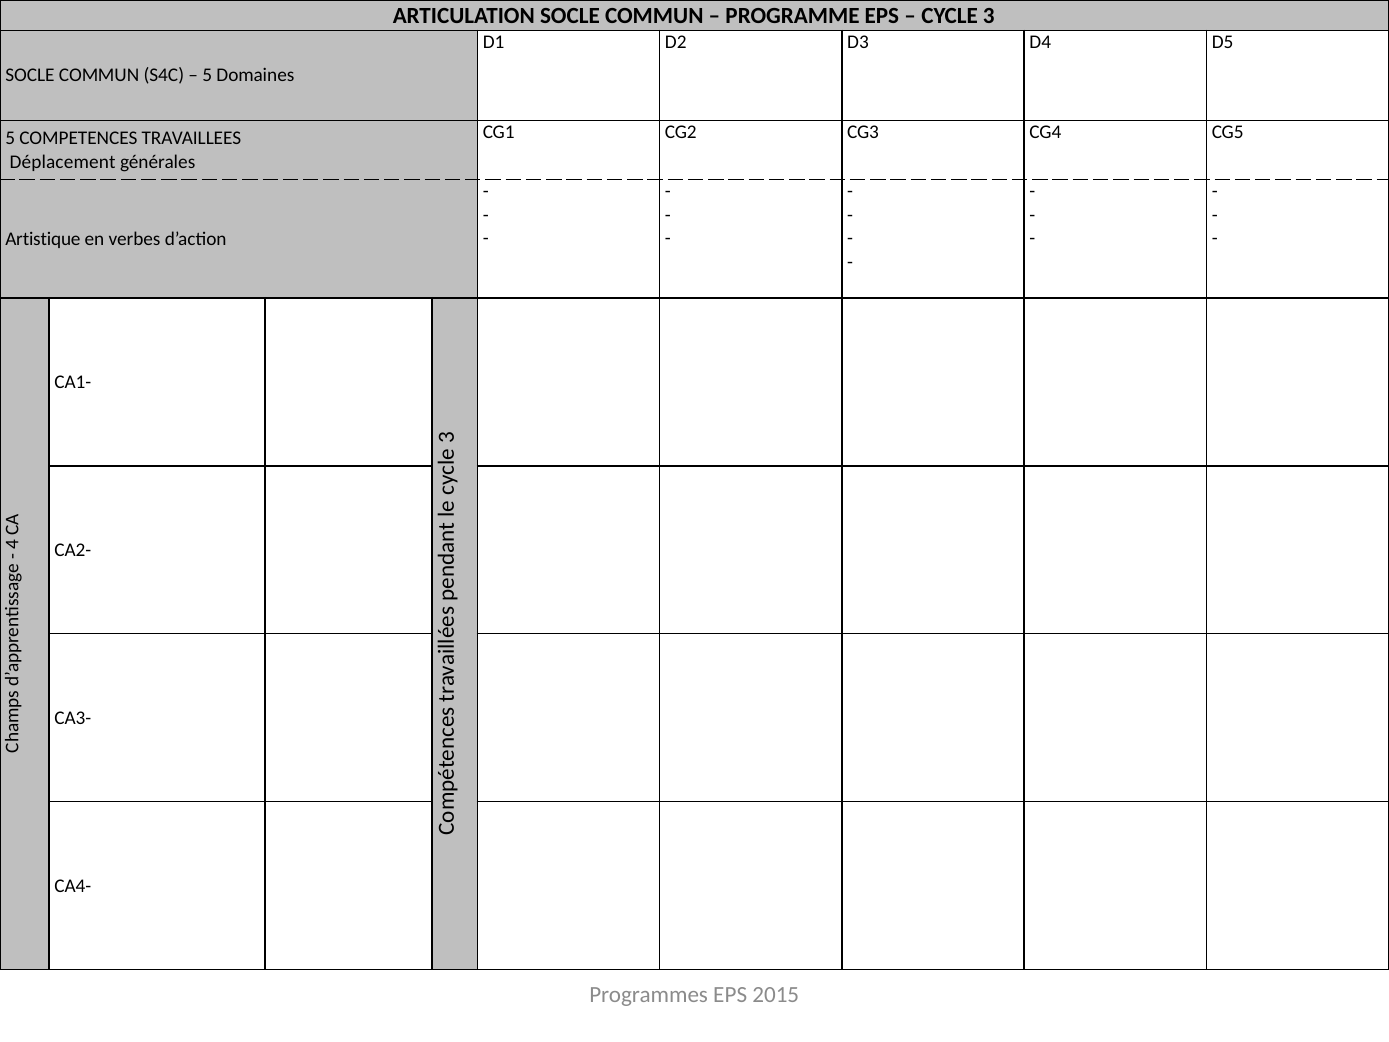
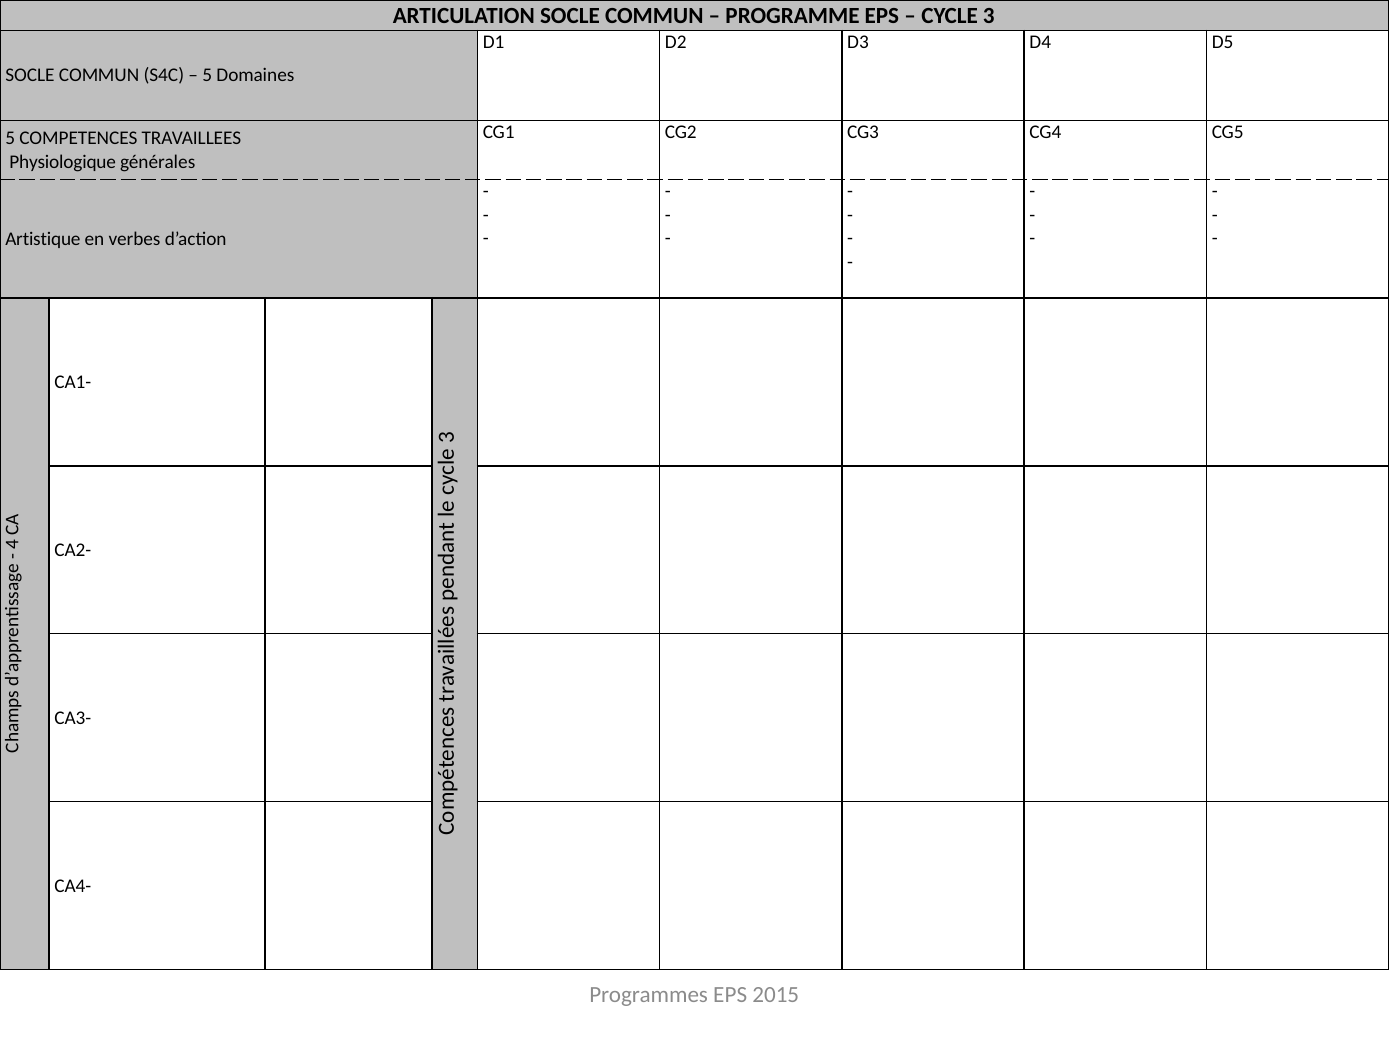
Déplacement: Déplacement -> Physiologique
